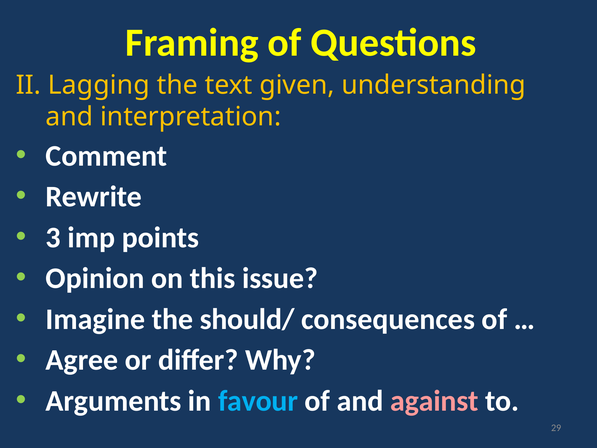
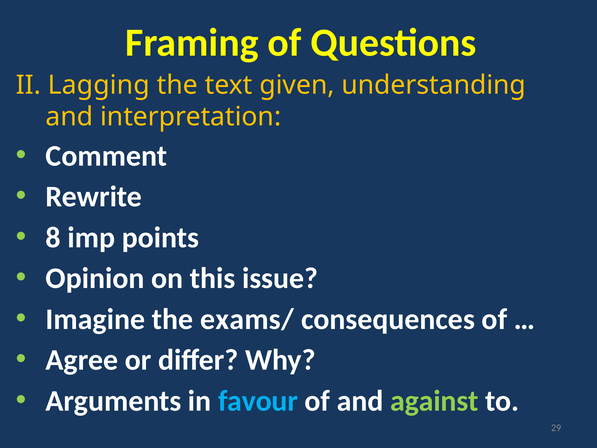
3: 3 -> 8
should/: should/ -> exams/
against colour: pink -> light green
